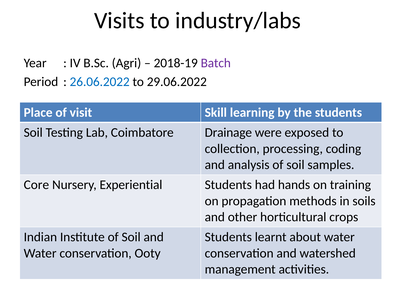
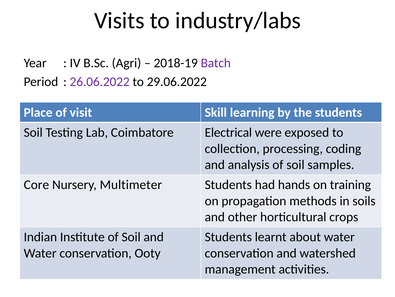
26.06.2022 colour: blue -> purple
Drainage: Drainage -> Electrical
Experiential: Experiential -> Multimeter
